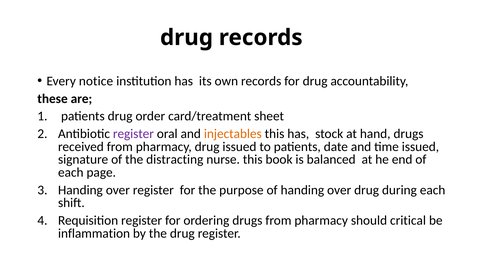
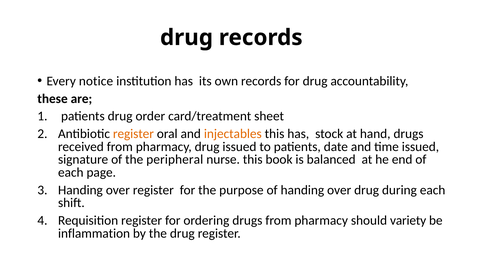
register at (133, 134) colour: purple -> orange
distracting: distracting -> peripheral
critical: critical -> variety
